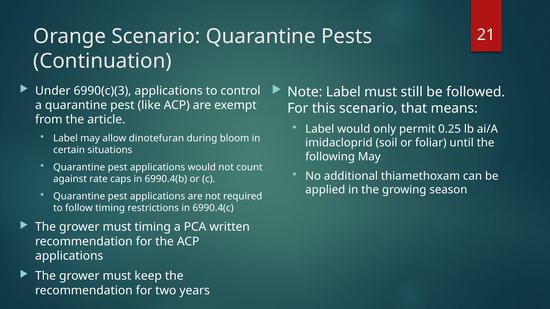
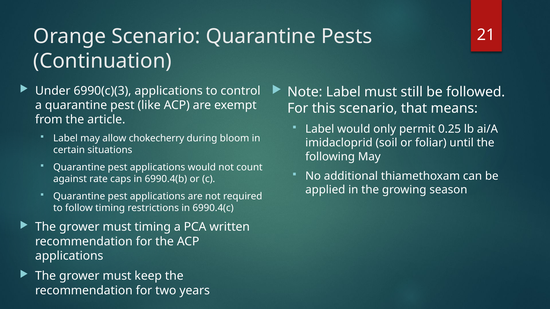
dinotefuran: dinotefuran -> chokecherry
